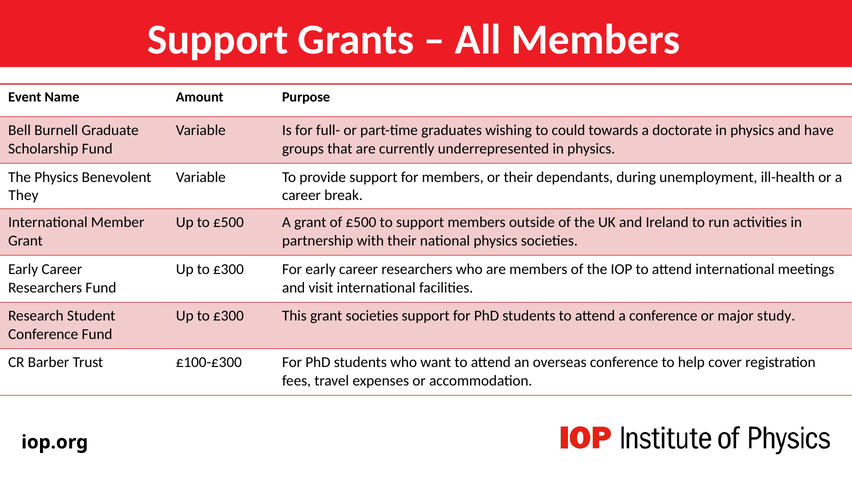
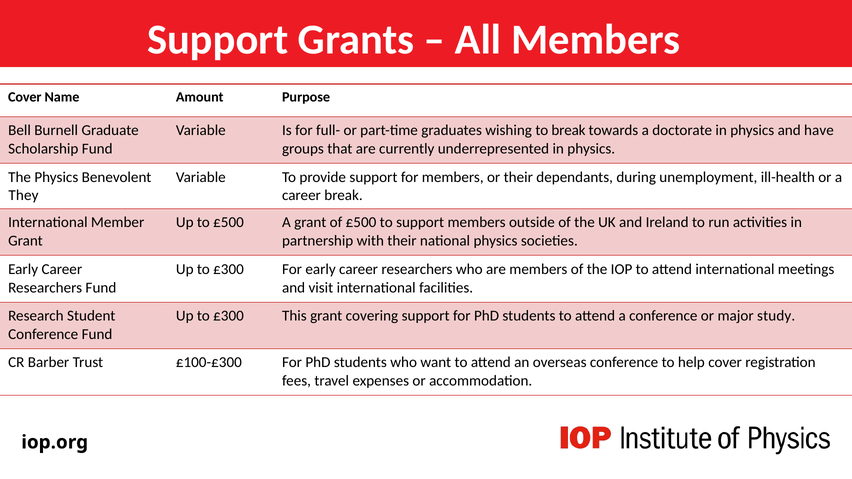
Event at (25, 97): Event -> Cover
to could: could -> break
grant societies: societies -> covering
